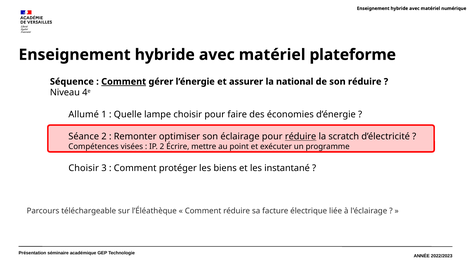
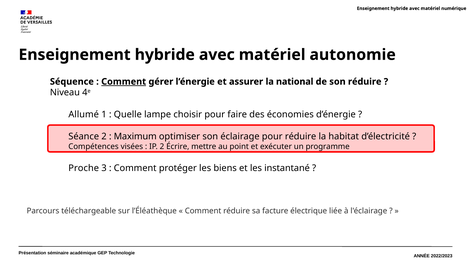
plateforme: plateforme -> autonomie
Remonter: Remonter -> Maximum
réduire at (301, 137) underline: present -> none
scratch: scratch -> habitat
Choisir at (84, 168): Choisir -> Proche
